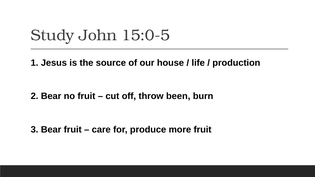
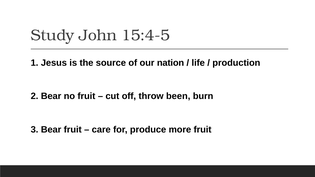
15:0-5: 15:0-5 -> 15:4-5
house: house -> nation
